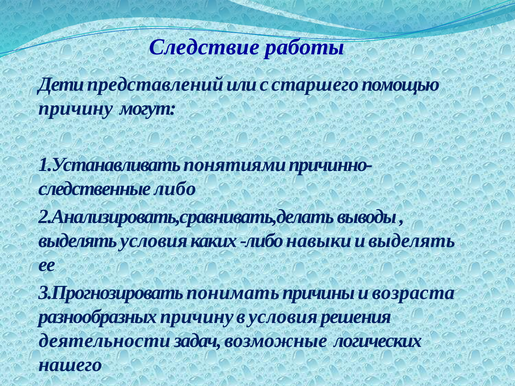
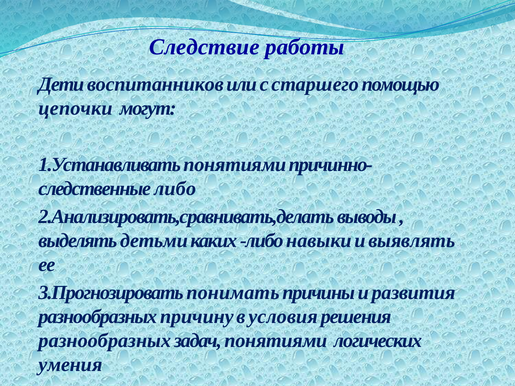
представлений: представлений -> воспитанников
причину at (76, 108): причину -> цепочки
выделять условия: условия -> детьми
и выделять: выделять -> выявлять
возраста: возраста -> развития
деятельности at (105, 341): деятельности -> разнообразных
задач возможные: возможные -> понятиями
нашего: нашего -> умения
